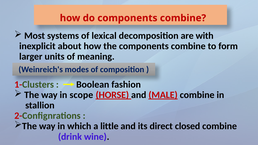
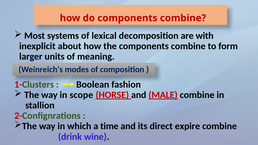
little: little -> time
closed: closed -> expire
